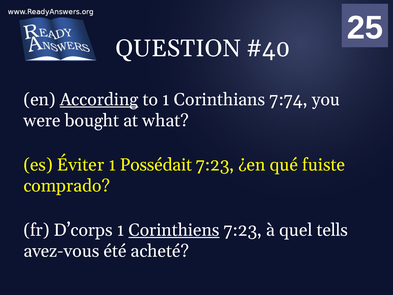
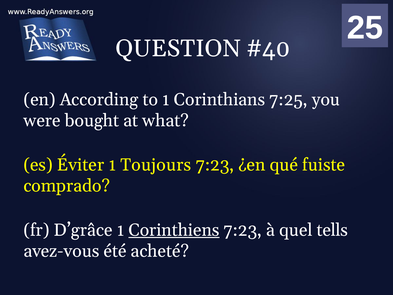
According underline: present -> none
7:74: 7:74 -> 7:25
Possédait: Possédait -> Toujours
D’corps: D’corps -> D’grâce
